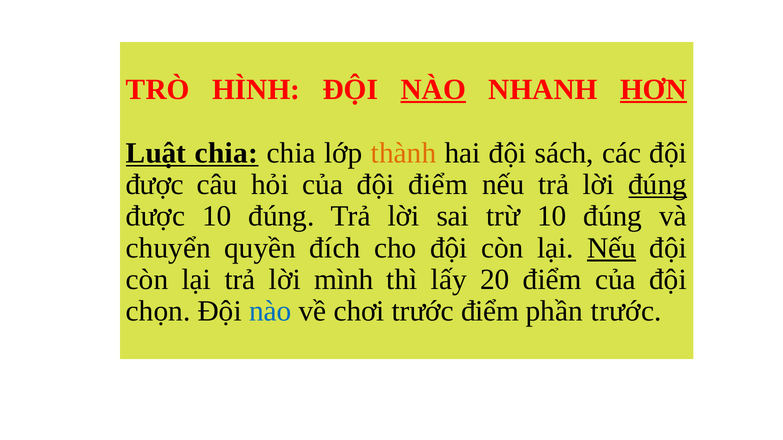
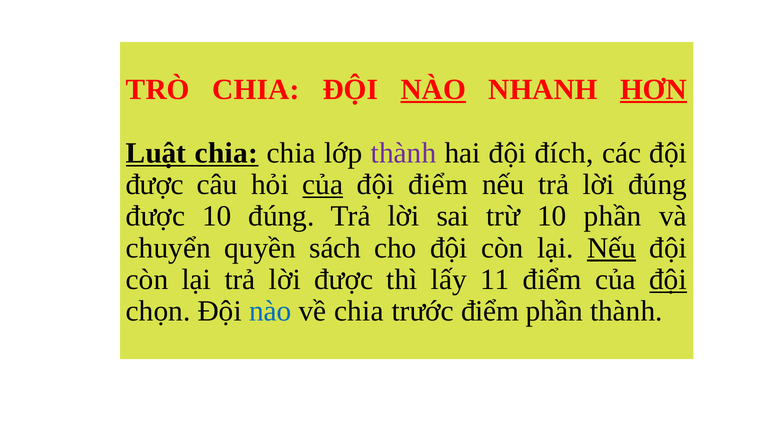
TRÒ HÌNH: HÌNH -> CHIA
thành at (404, 153) colour: orange -> purple
sách: sách -> đích
của at (323, 185) underline: none -> present
đúng at (658, 185) underline: present -> none
trừ 10 đúng: đúng -> phần
đích: đích -> sách
lời mình: mình -> được
20: 20 -> 11
đội at (668, 280) underline: none -> present
về chơi: chơi -> chia
phần trước: trước -> thành
